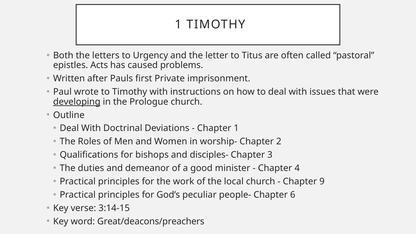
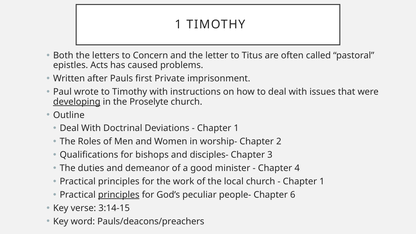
Urgency: Urgency -> Concern
Prologue: Prologue -> Proselyte
9 at (322, 181): 9 -> 1
principles at (119, 195) underline: none -> present
Great/deacons/preachers: Great/deacons/preachers -> Pauls/deacons/preachers
